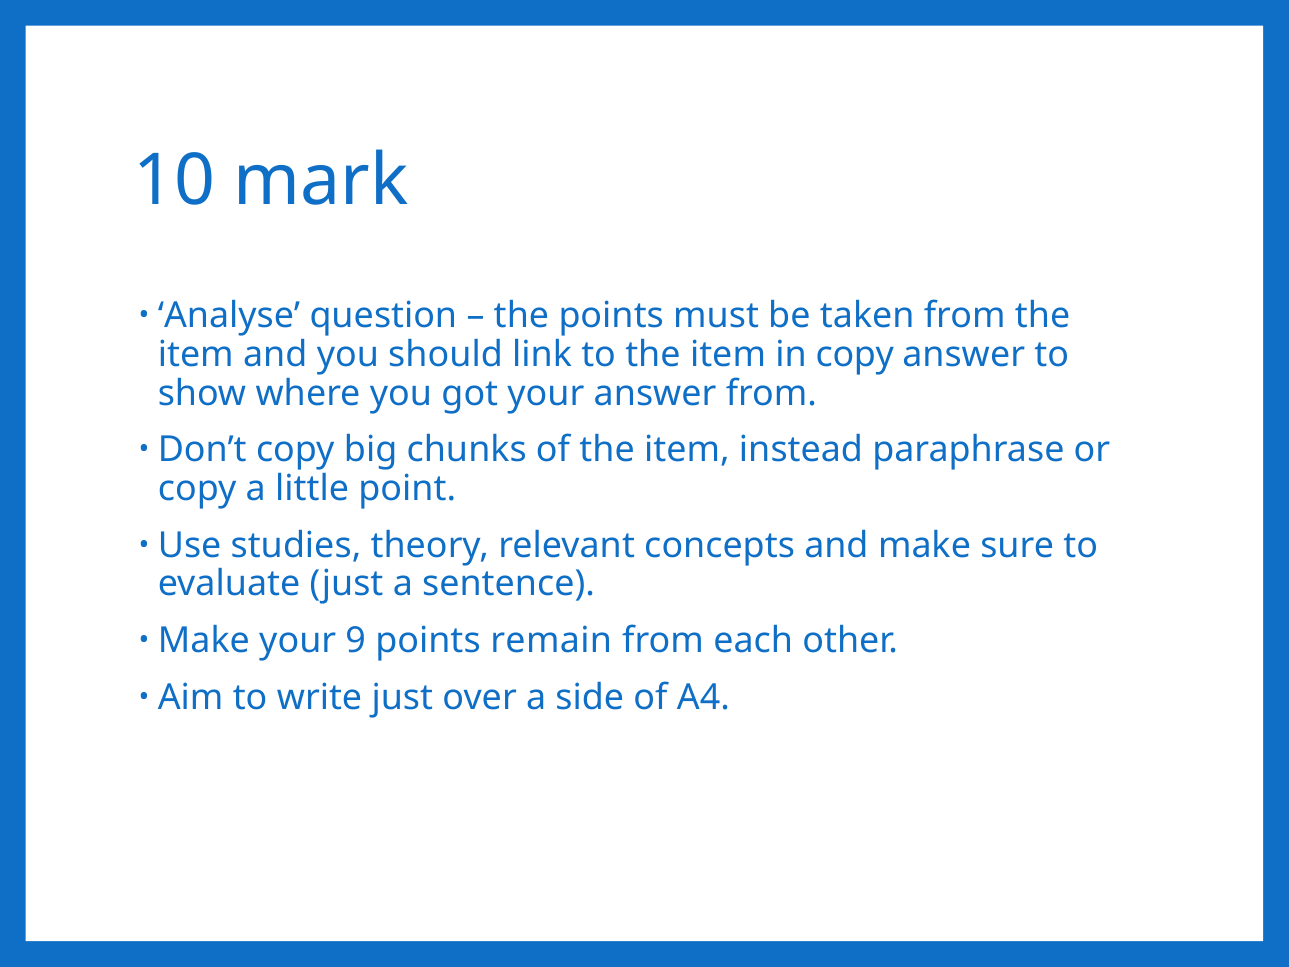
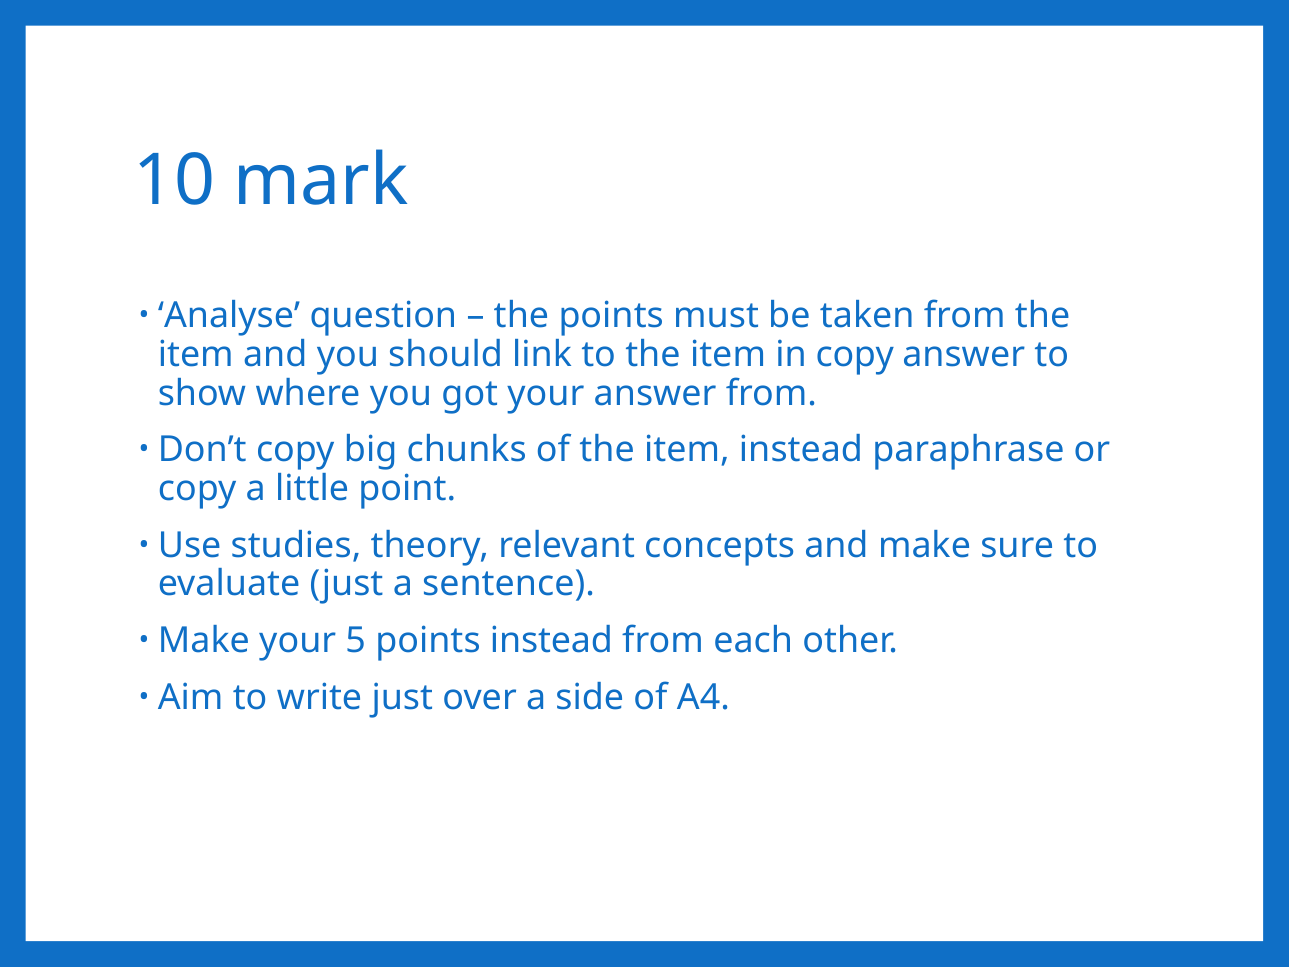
9: 9 -> 5
points remain: remain -> instead
